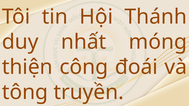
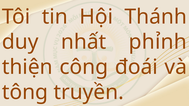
móng: móng -> phỉnh
